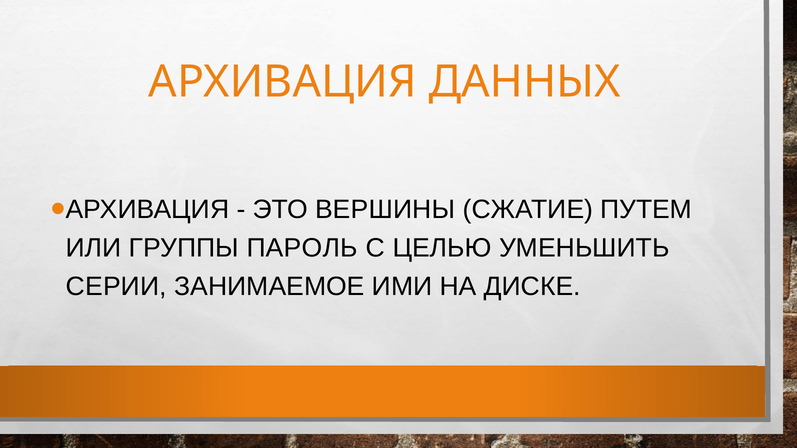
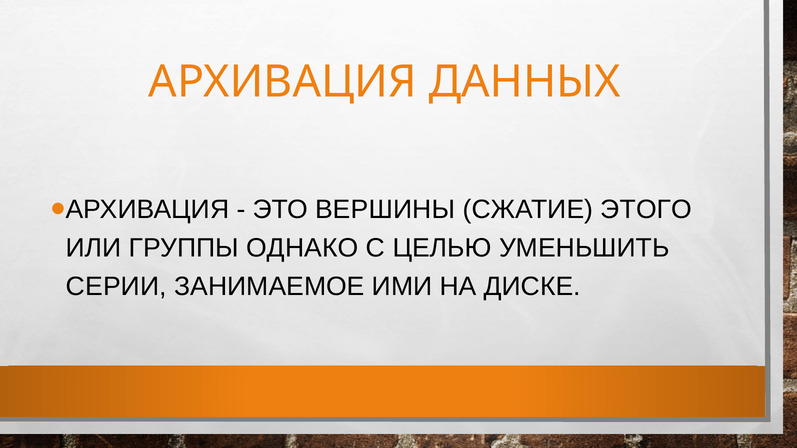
ПУТЕМ: ПУТЕМ -> ЭТОГО
ПАРОЛЬ: ПАРОЛЬ -> ОДНАКО
